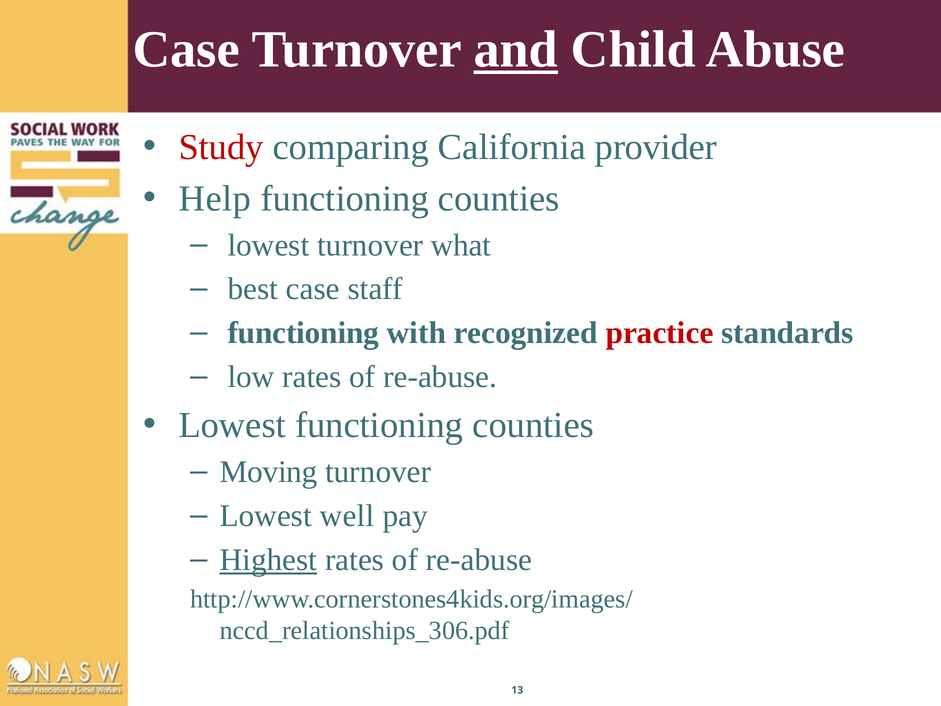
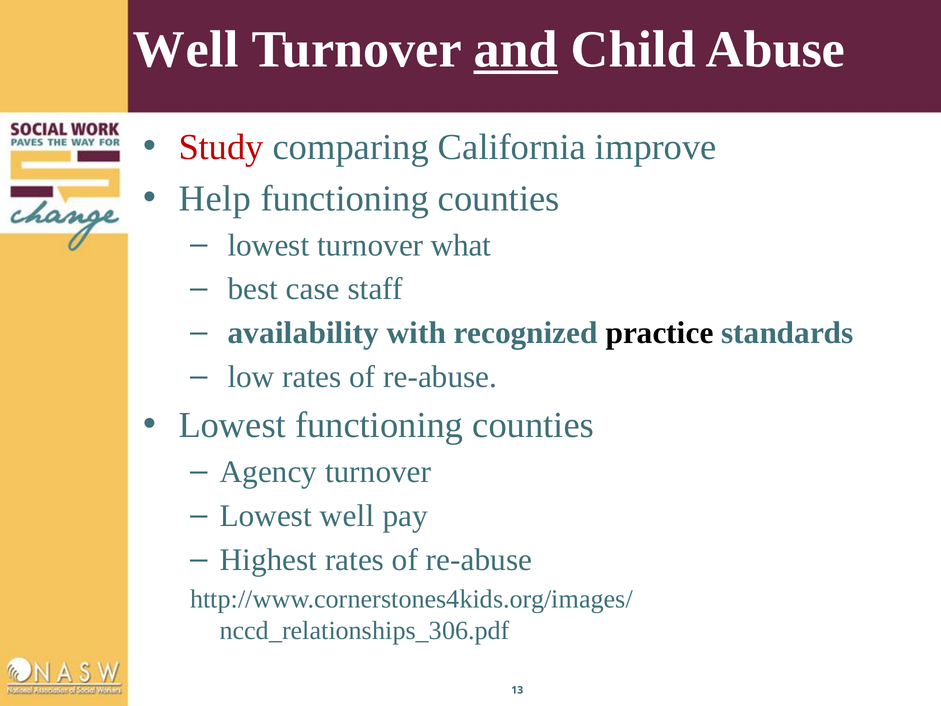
Case at (186, 50): Case -> Well
provider: provider -> improve
functioning at (303, 333): functioning -> availability
practice colour: red -> black
Moving: Moving -> Agency
Highest underline: present -> none
